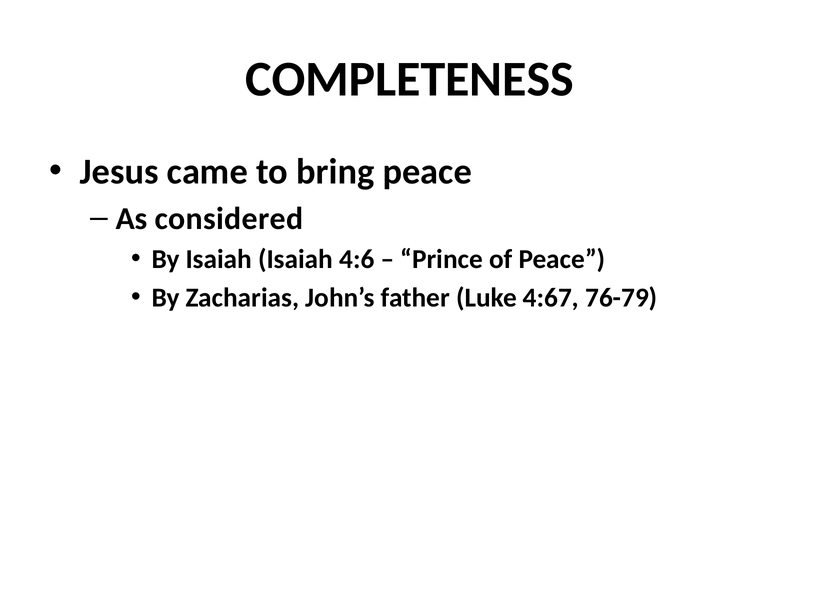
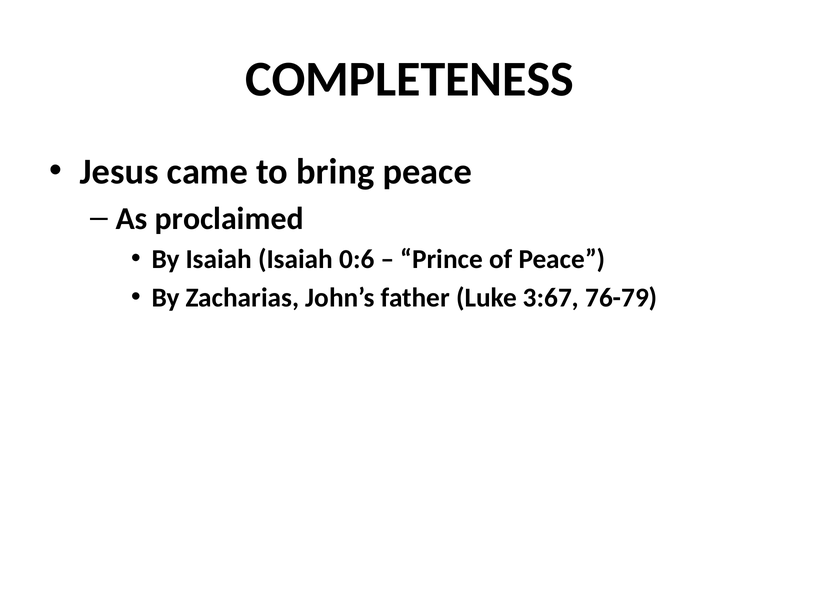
considered: considered -> proclaimed
4:6: 4:6 -> 0:6
4:67: 4:67 -> 3:67
